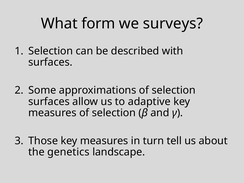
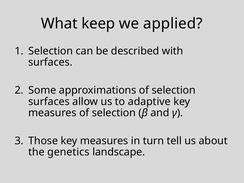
form: form -> keep
surveys: surveys -> applied
